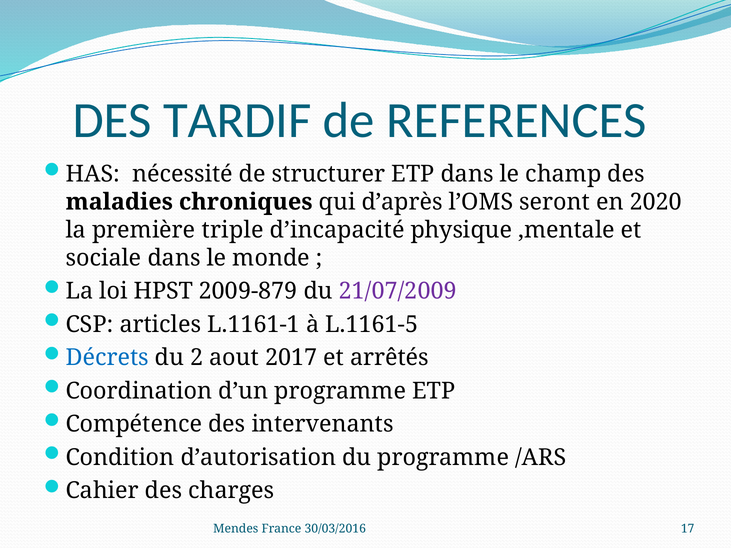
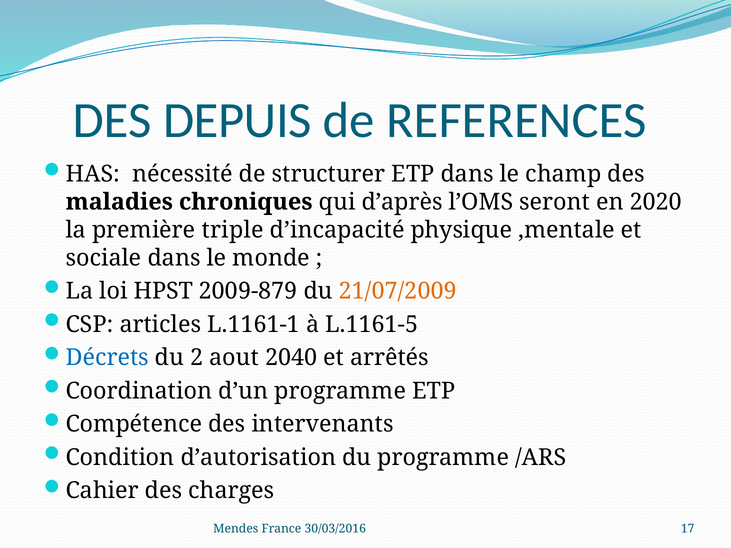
TARDIF: TARDIF -> DEPUIS
21/07/2009 colour: purple -> orange
2017: 2017 -> 2040
